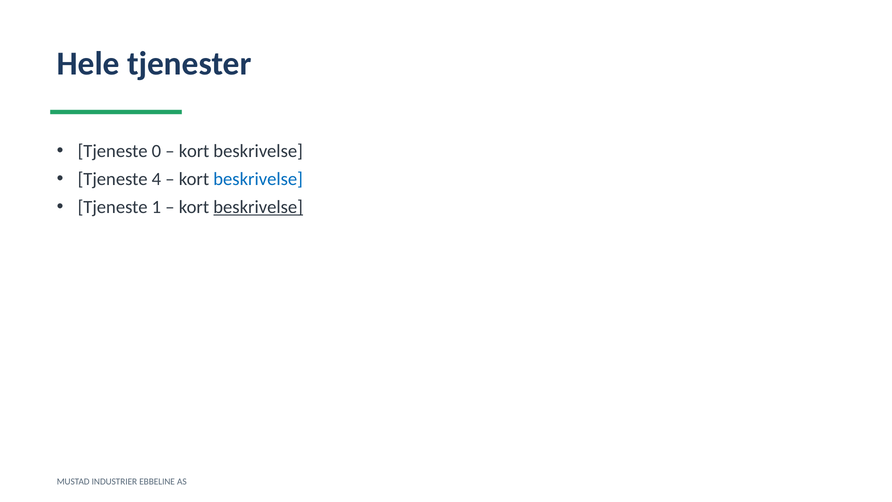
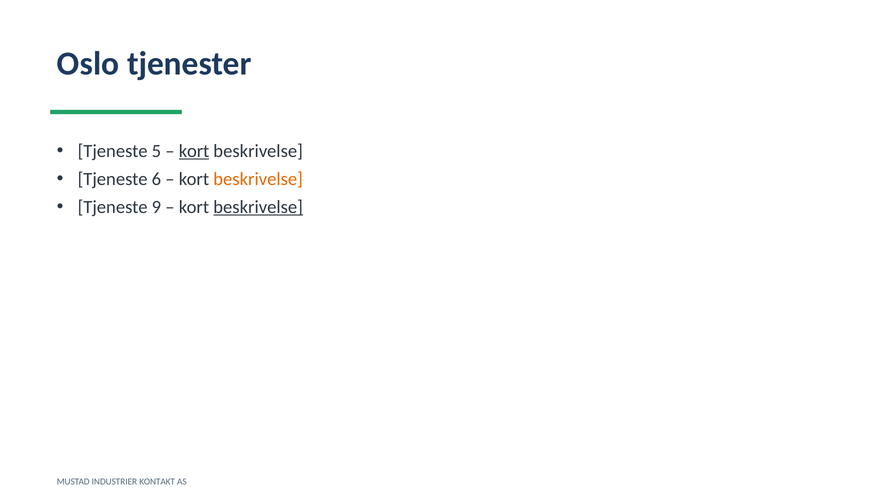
Hele: Hele -> Oslo
0: 0 -> 5
kort at (194, 151) underline: none -> present
4: 4 -> 6
beskrivelse at (258, 179) colour: blue -> orange
1: 1 -> 9
EBBELINE: EBBELINE -> KONTAKT
